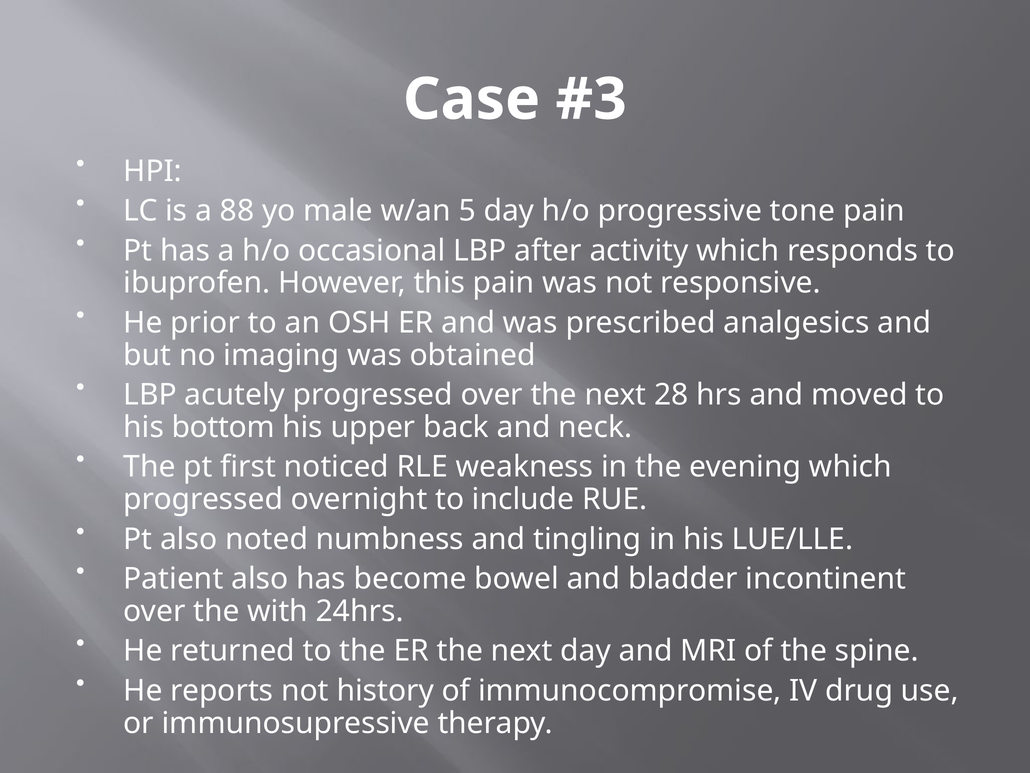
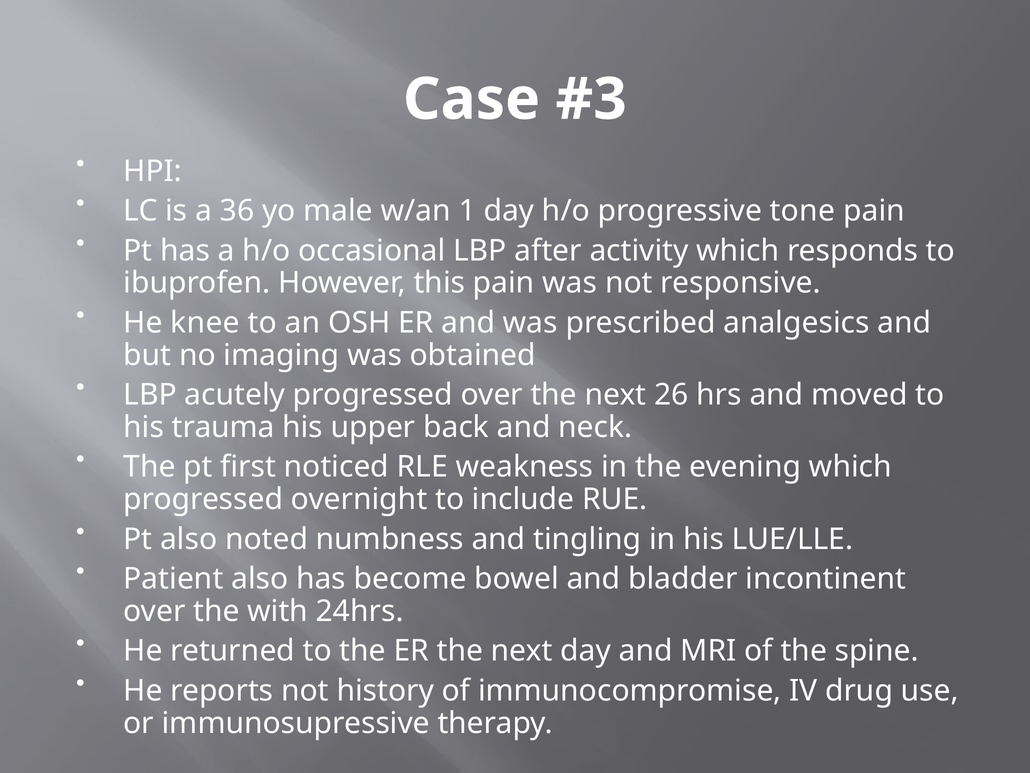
88: 88 -> 36
5: 5 -> 1
prior: prior -> knee
28: 28 -> 26
bottom: bottom -> trauma
